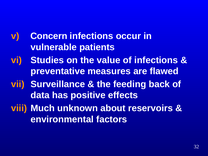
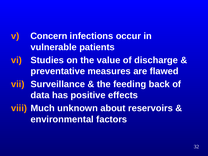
of infections: infections -> discharge
